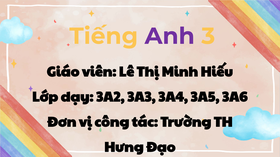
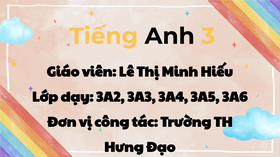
Anh colour: purple -> black
